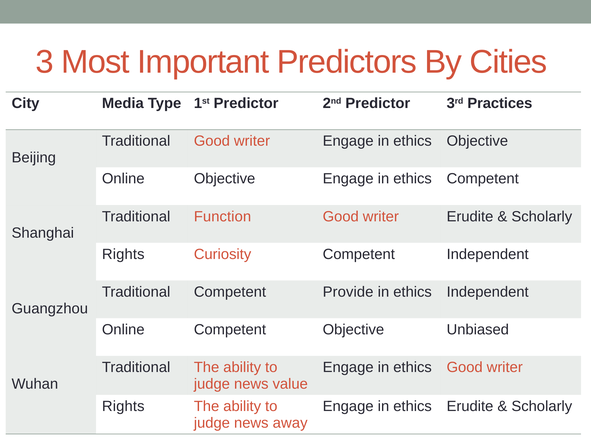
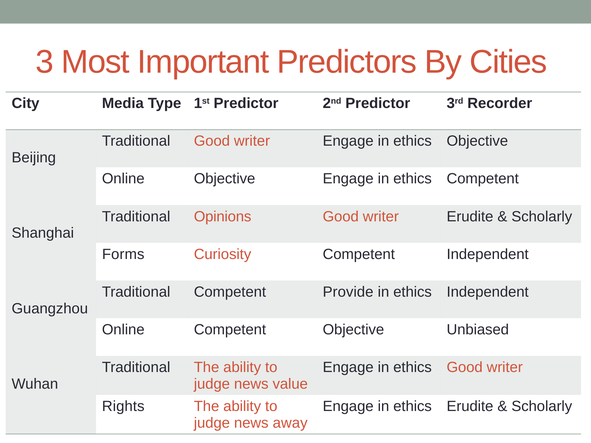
Practices: Practices -> Recorder
Function: Function -> Opinions
Rights at (123, 254): Rights -> Forms
